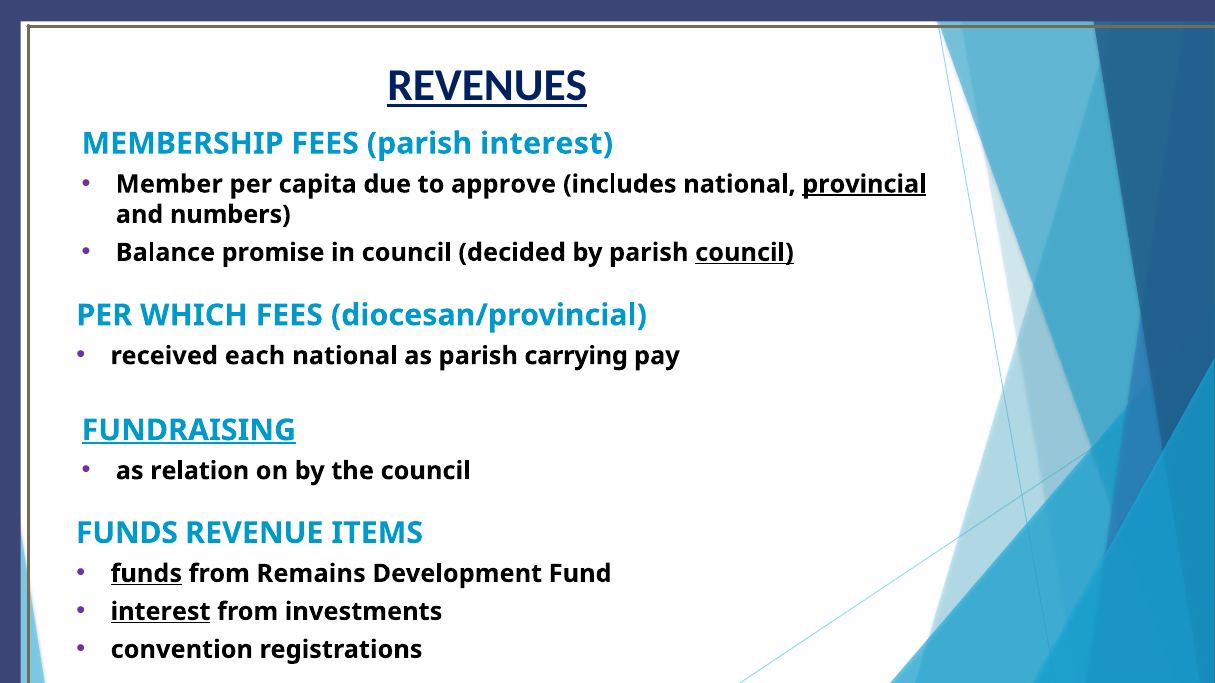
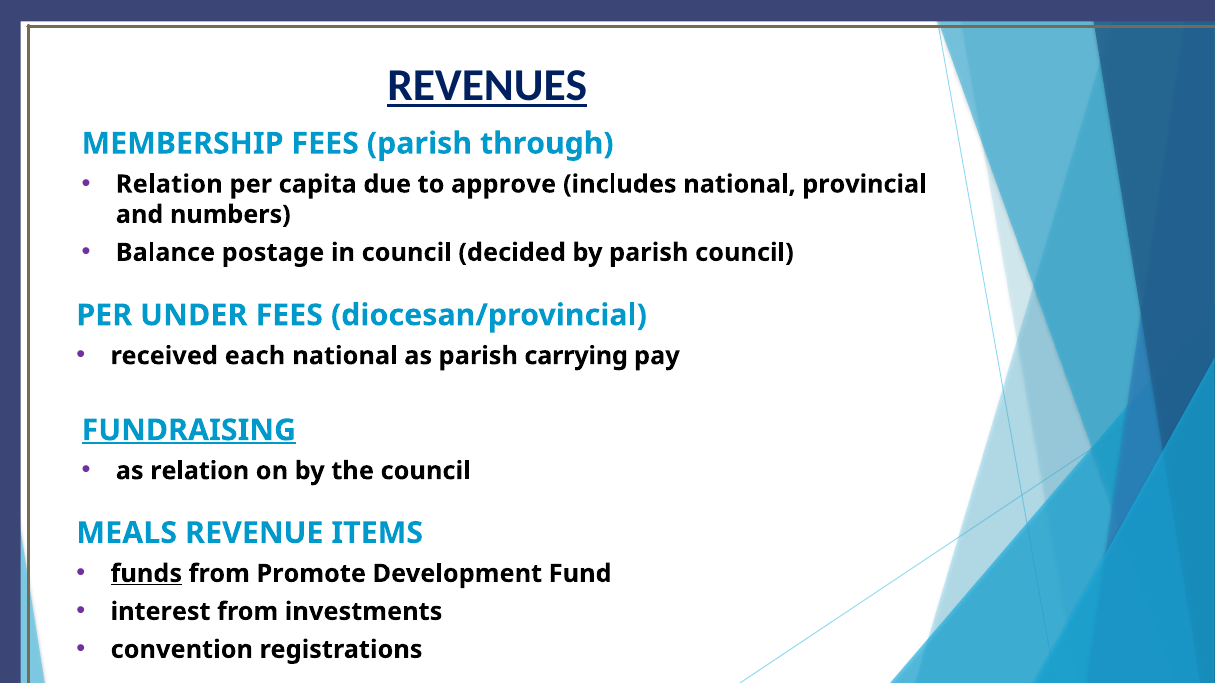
parish interest: interest -> through
Member at (169, 184): Member -> Relation
provincial underline: present -> none
promise: promise -> postage
council at (744, 253) underline: present -> none
WHICH: WHICH -> UNDER
FUNDS at (127, 533): FUNDS -> MEALS
Remains: Remains -> Promote
interest at (161, 612) underline: present -> none
